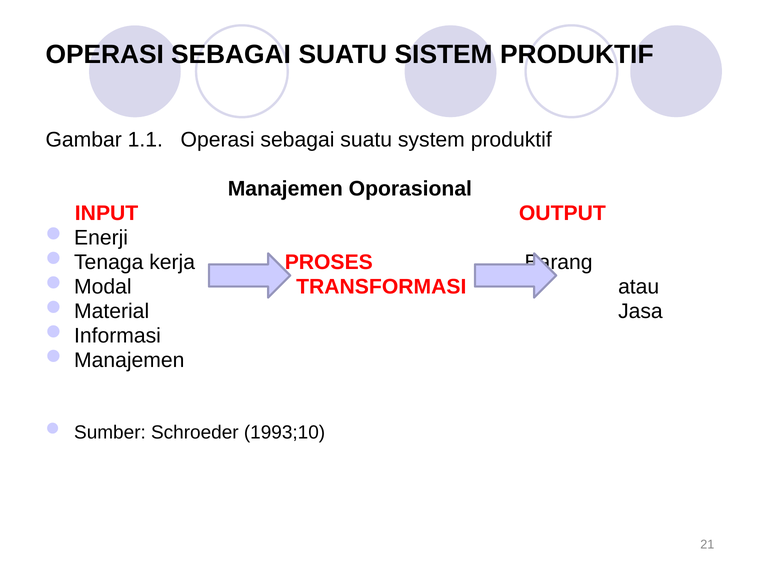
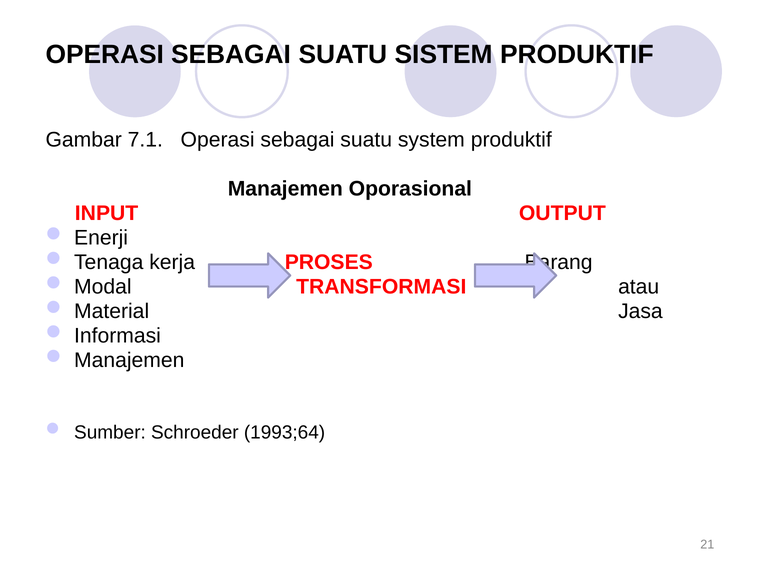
1.1: 1.1 -> 7.1
1993;10: 1993;10 -> 1993;64
